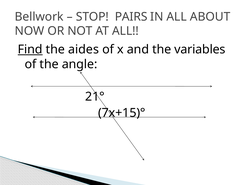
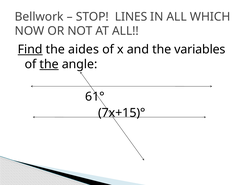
PAIRS: PAIRS -> LINES
ABOUT: ABOUT -> WHICH
the at (49, 64) underline: none -> present
21°: 21° -> 61°
